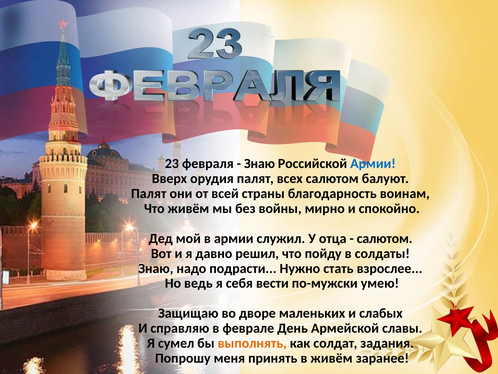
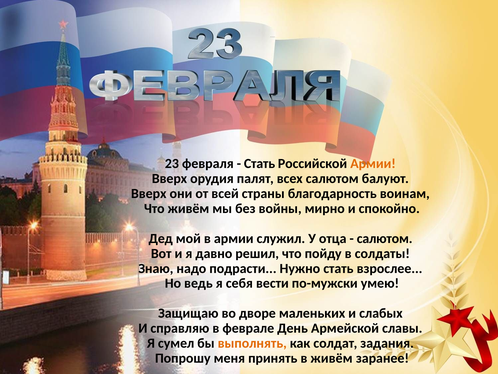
Знаю at (260, 163): Знаю -> Стать
Армии at (373, 163) colour: blue -> orange
Палят at (149, 193): Палят -> Вверх
